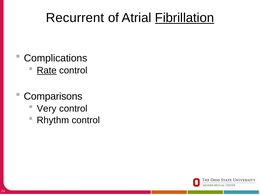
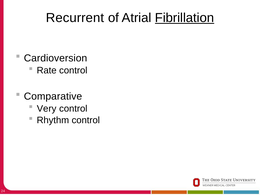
Complications: Complications -> Cardioversion
Rate underline: present -> none
Comparisons: Comparisons -> Comparative
